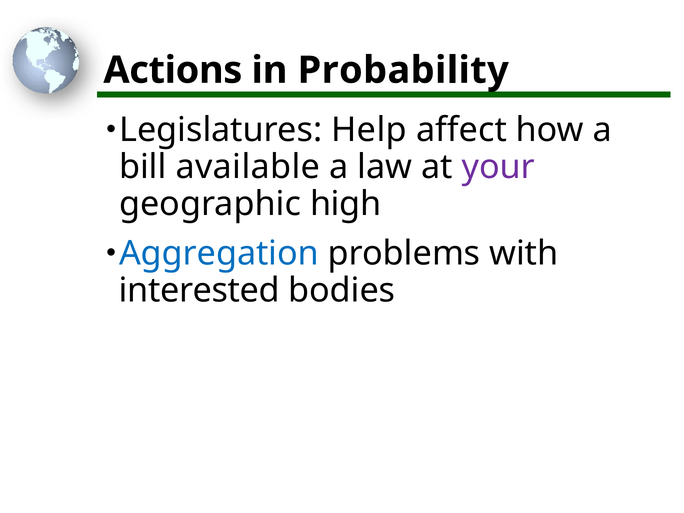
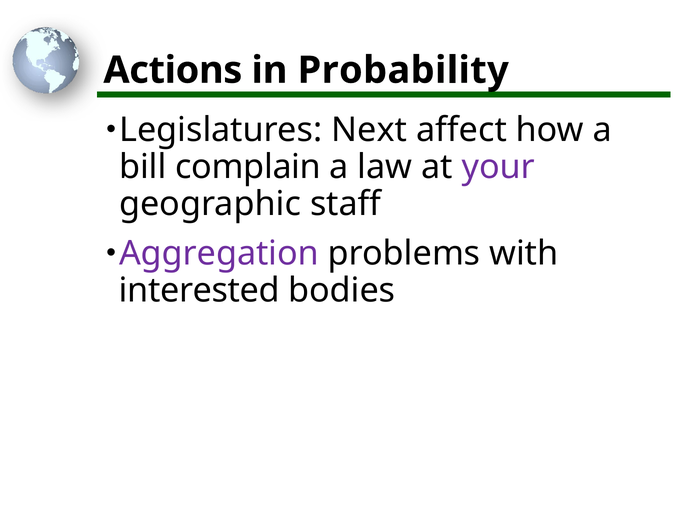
Help: Help -> Next
available: available -> complain
high: high -> staff
Aggregation colour: blue -> purple
